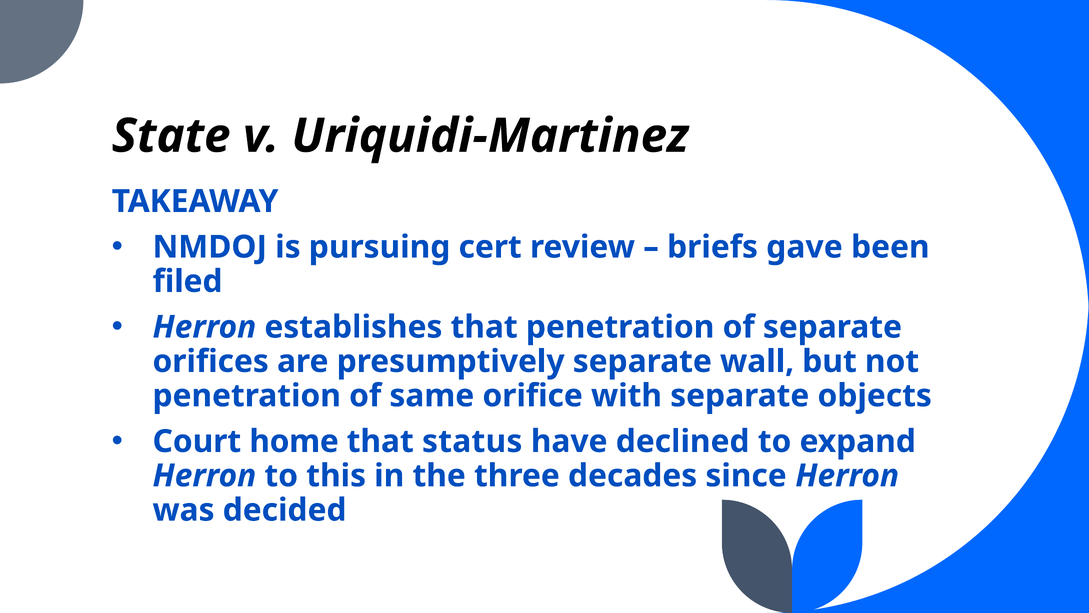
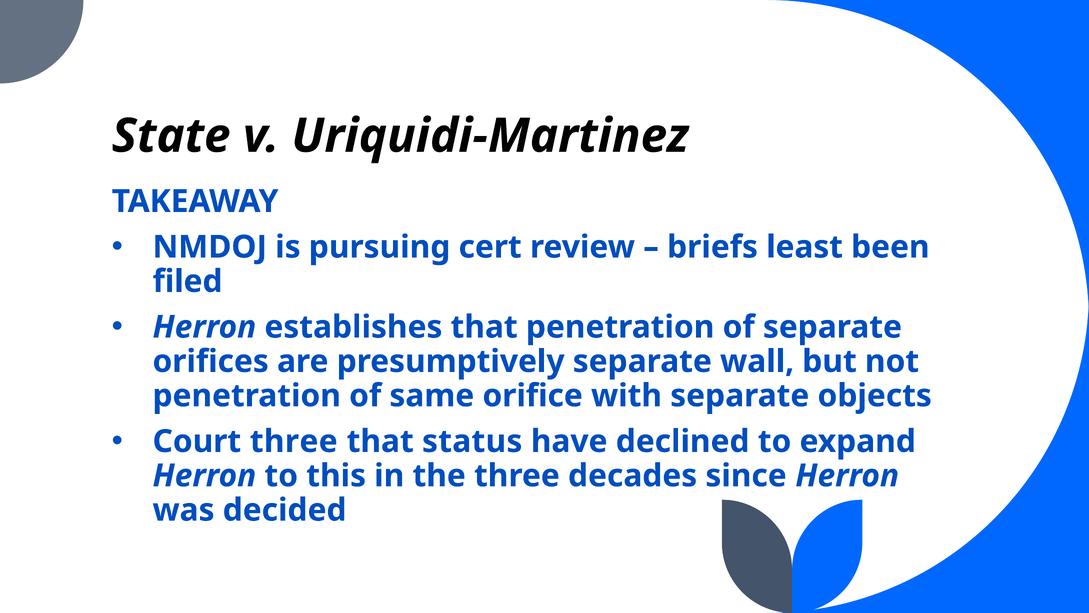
gave: gave -> least
Court home: home -> three
